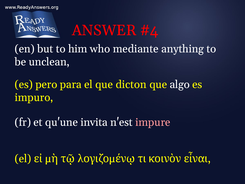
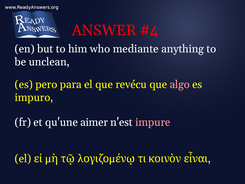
dicton: dicton -> revécu
algo colour: white -> pink
invita: invita -> aimer
